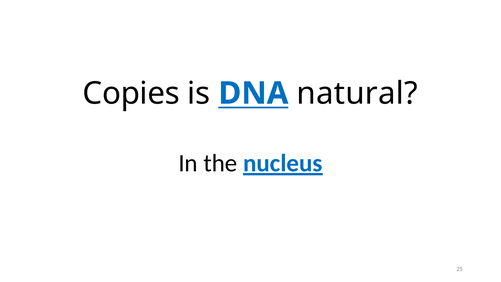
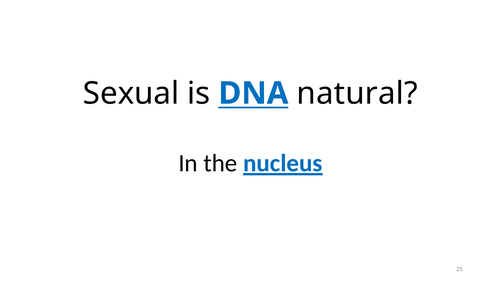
Copies: Copies -> Sexual
